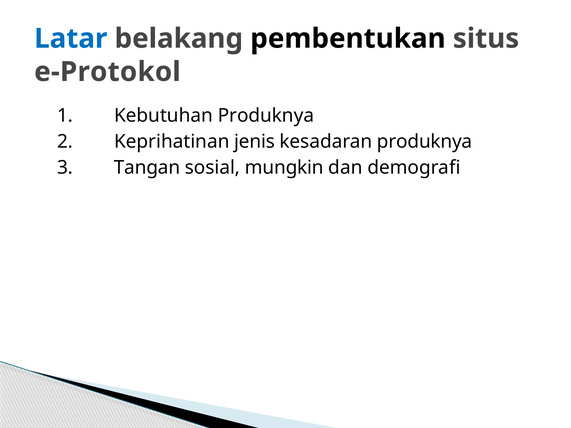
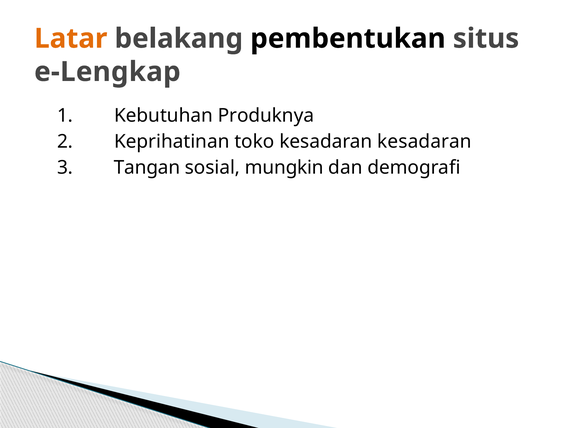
Latar colour: blue -> orange
e-Protokol: e-Protokol -> e-Lengkap
jenis: jenis -> toko
kesadaran produknya: produknya -> kesadaran
